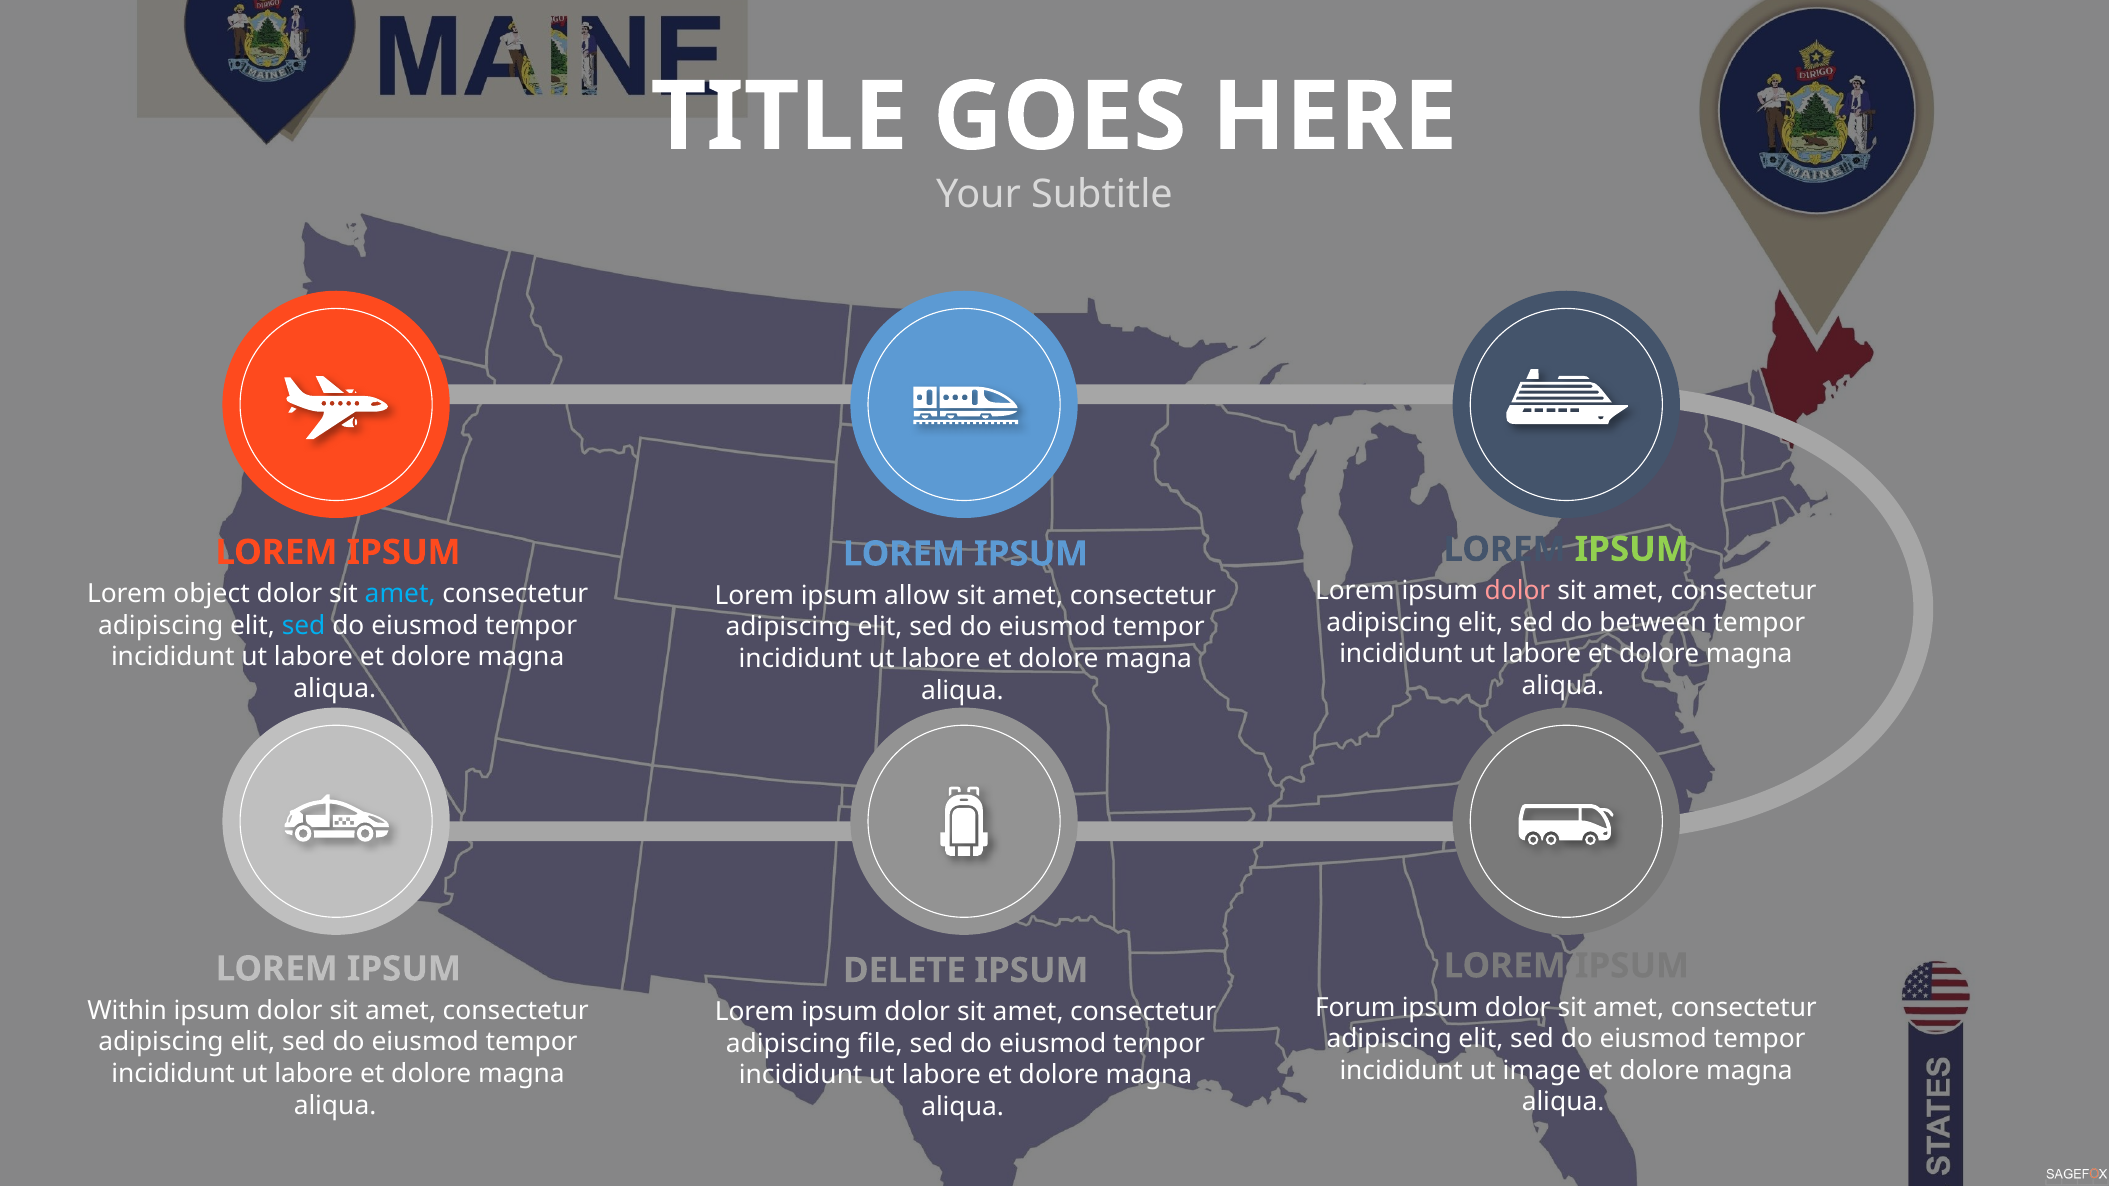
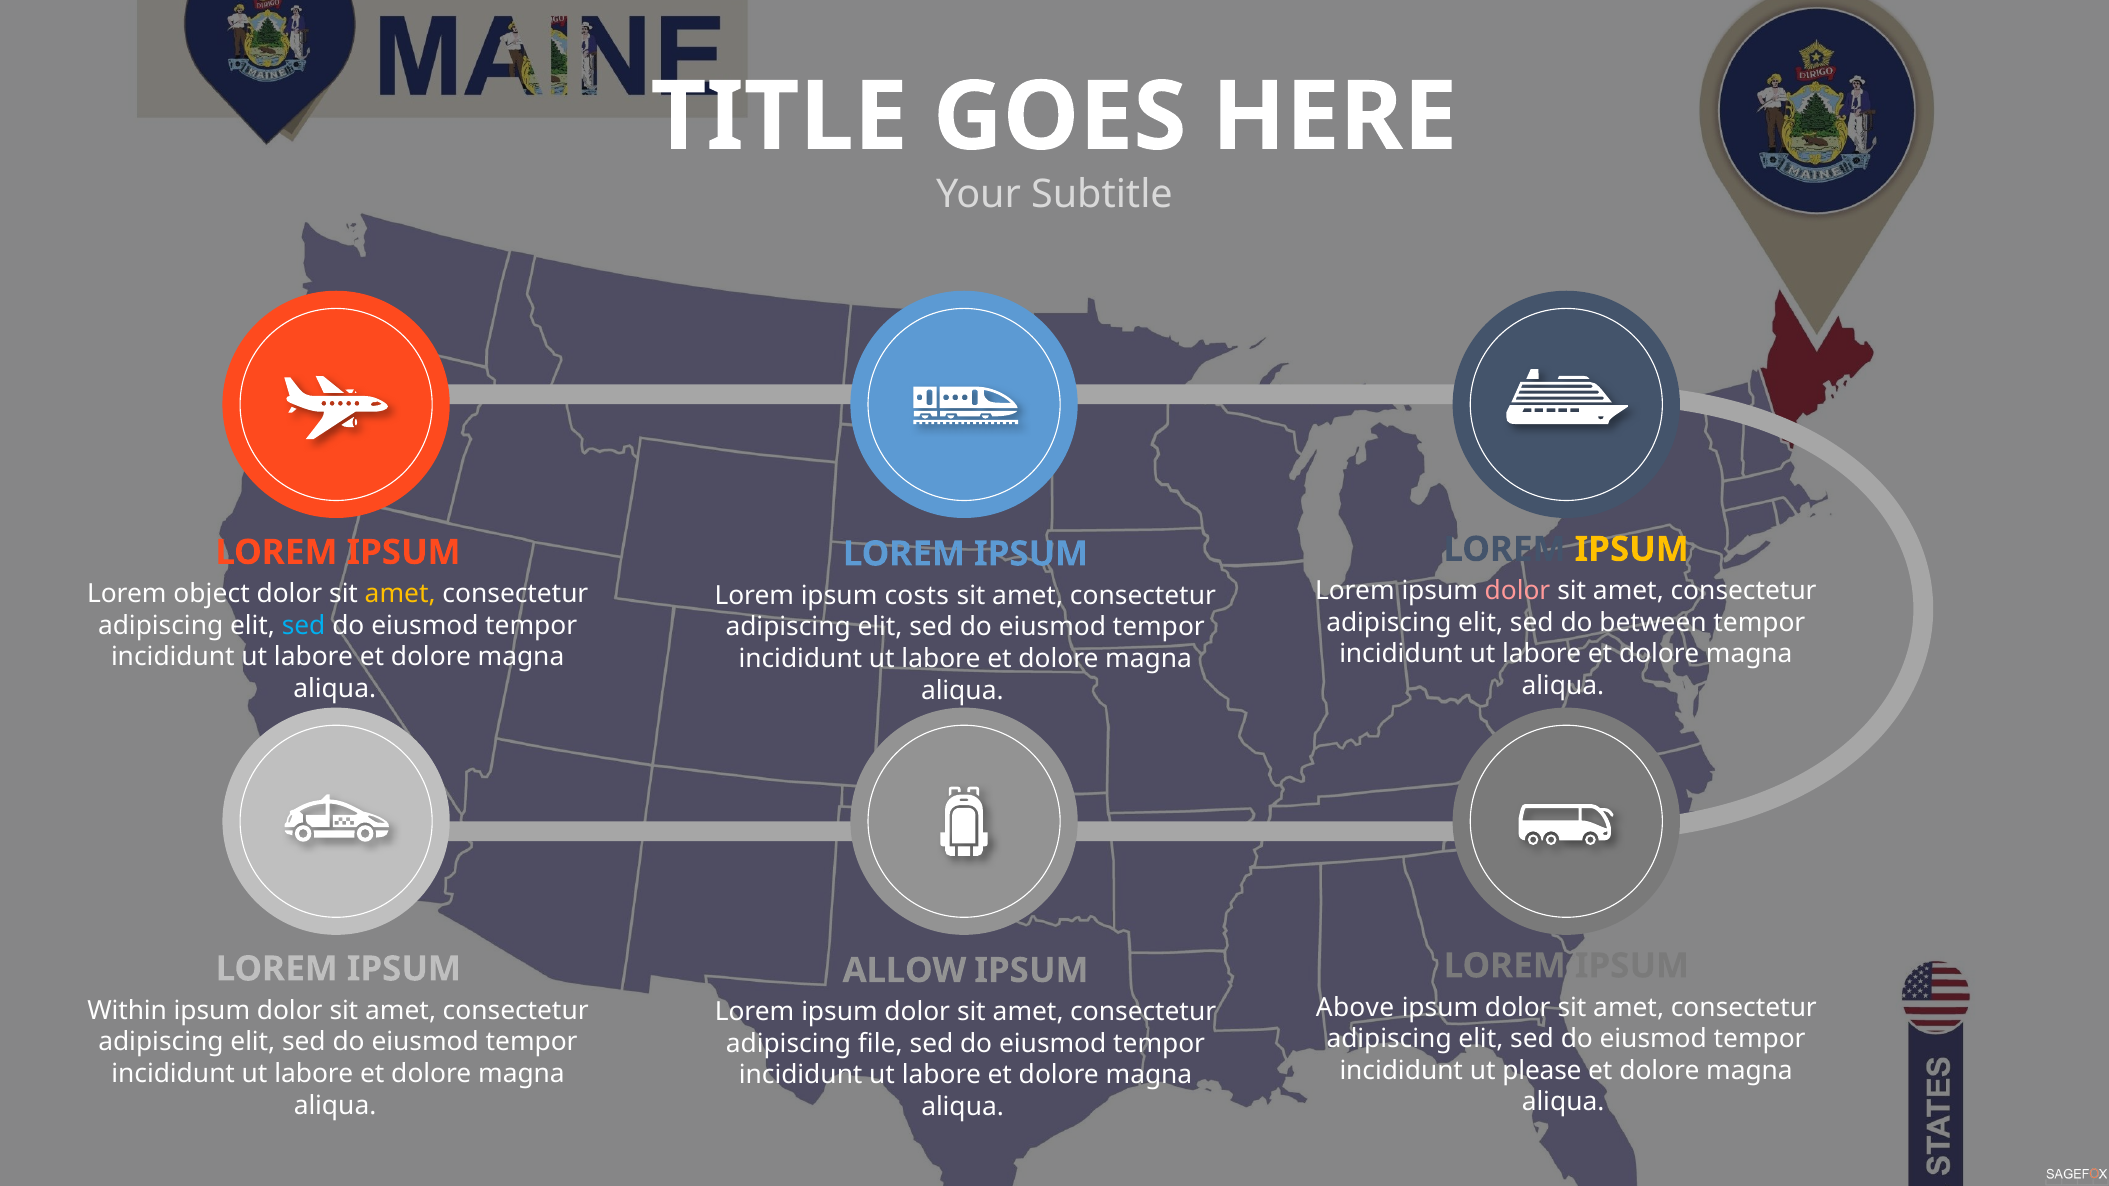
IPSUM at (1632, 549) colour: light green -> yellow
amet at (400, 594) colour: light blue -> yellow
allow: allow -> costs
DELETE: DELETE -> ALLOW
Forum: Forum -> Above
image: image -> please
